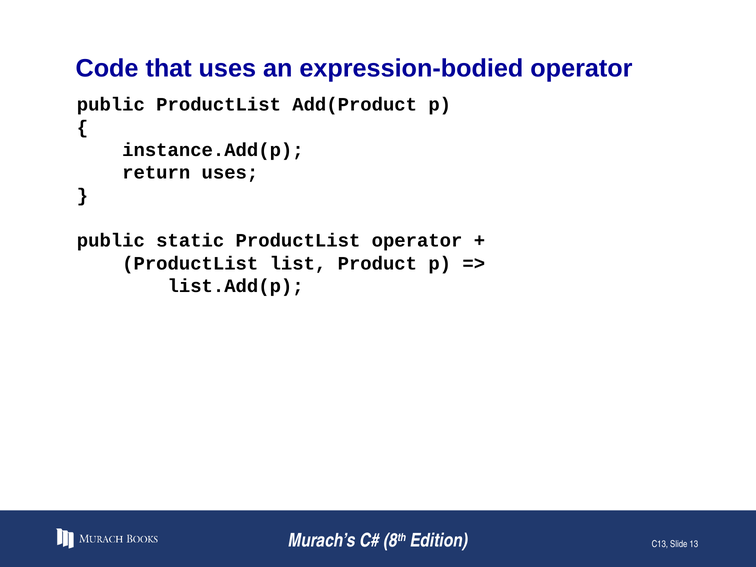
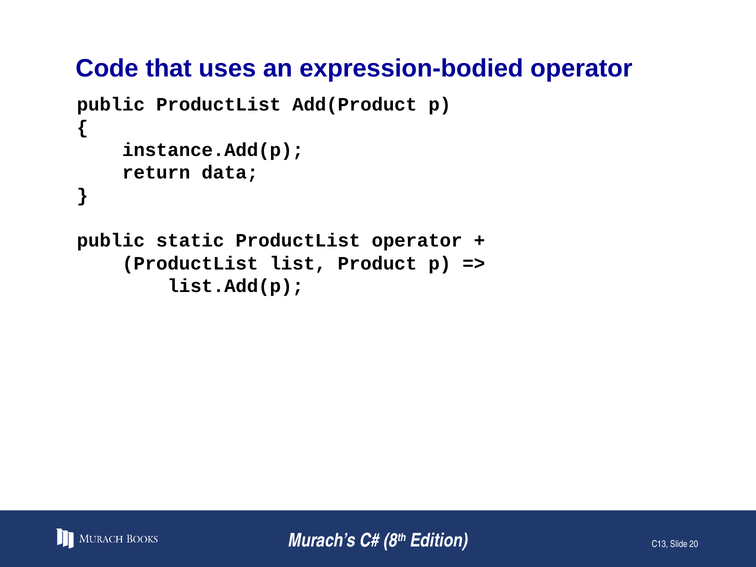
return uses: uses -> data
13: 13 -> 20
